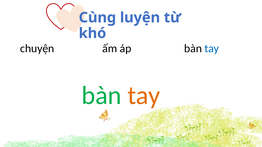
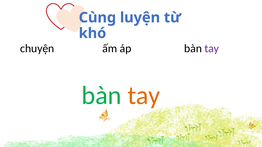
tay at (212, 49) colour: blue -> purple
